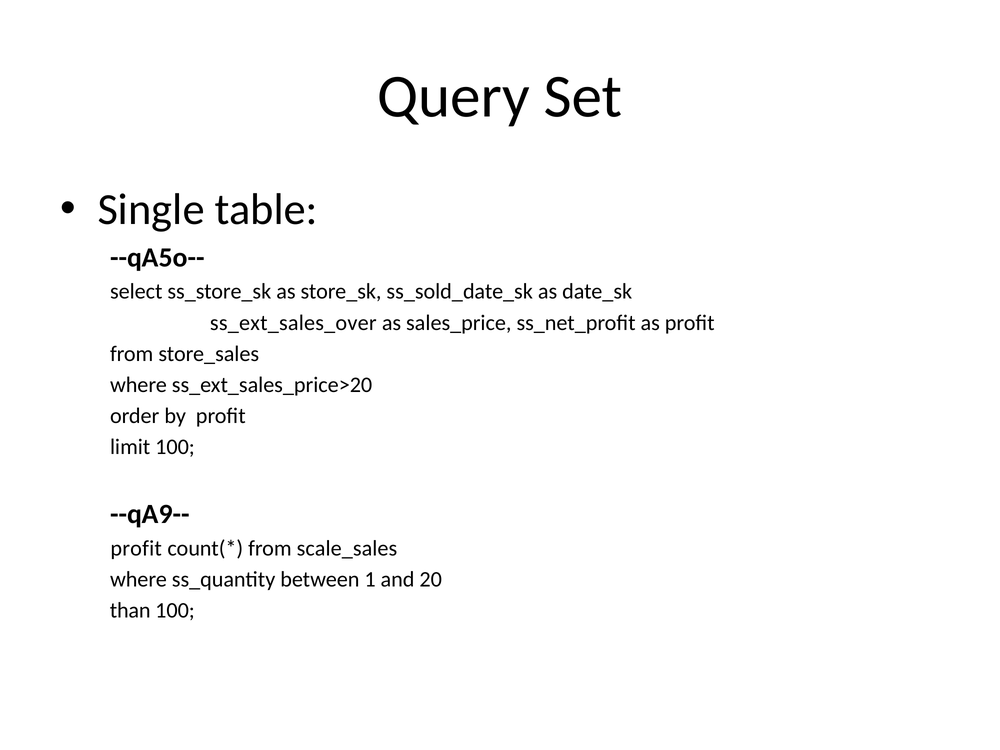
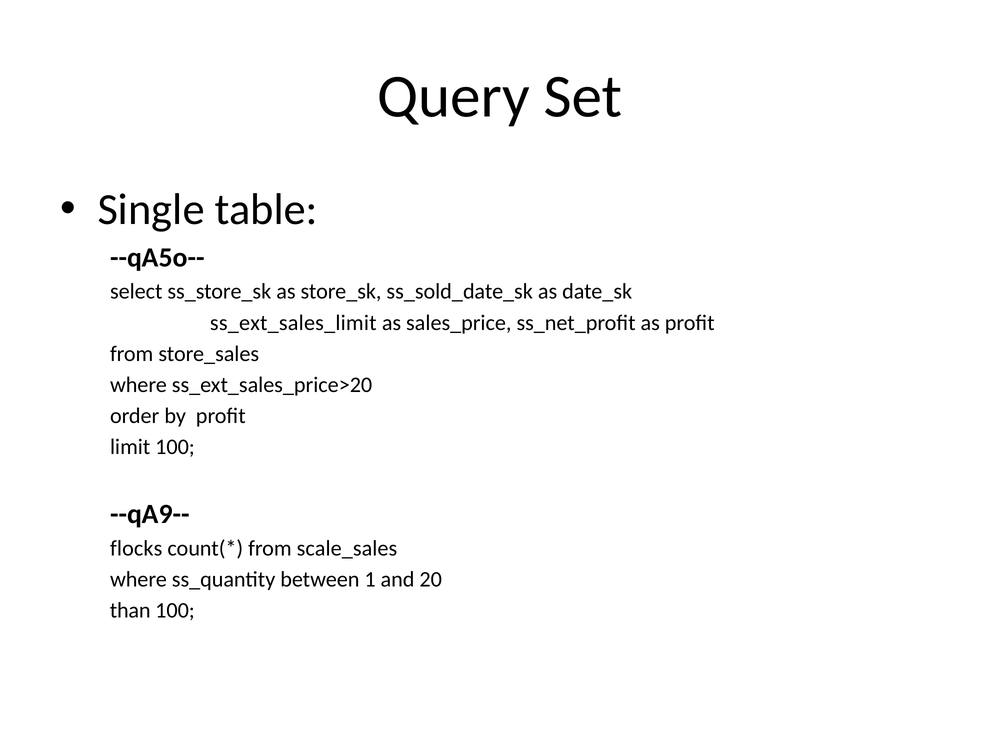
ss_ext_sales_over: ss_ext_sales_over -> ss_ext_sales_limit
profit at (136, 548): profit -> flocks
